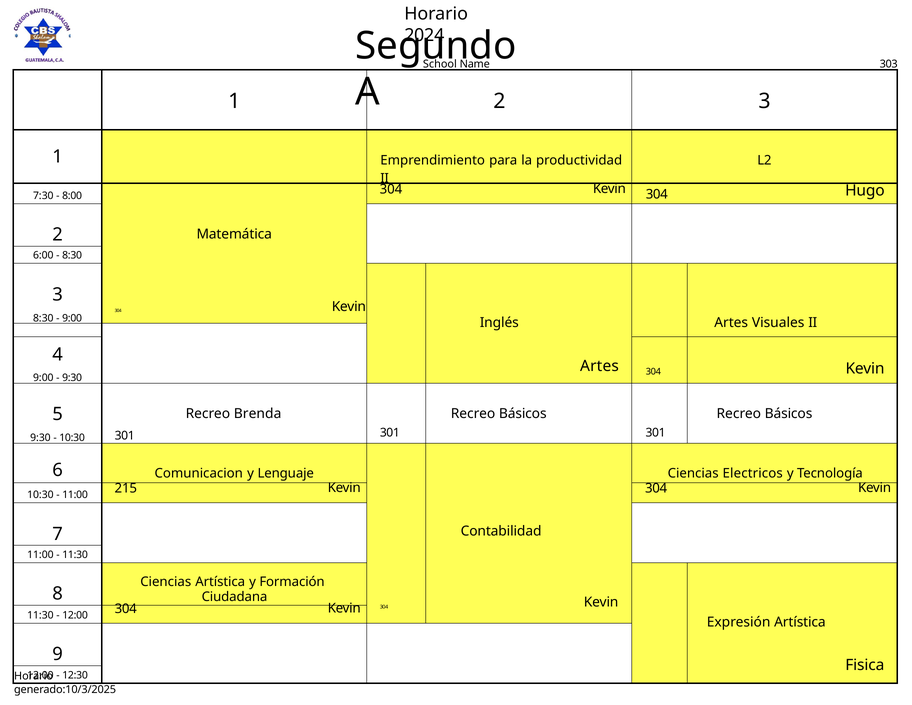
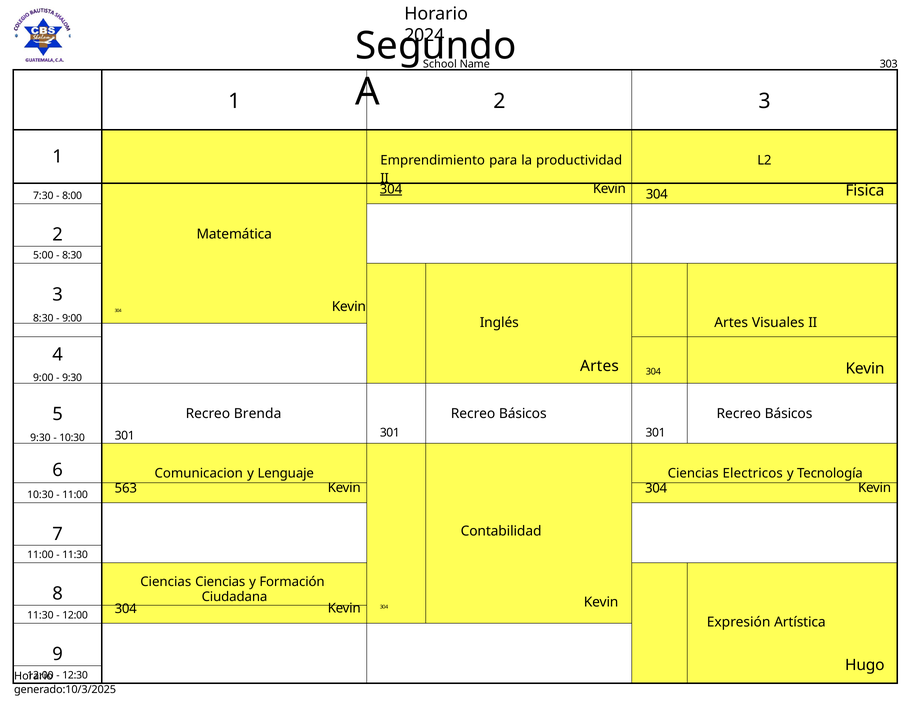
304 at (391, 189) underline: none -> present
Hugo: Hugo -> Fisica
6:00: 6:00 -> 5:00
215: 215 -> 563
Ciencias Artística: Artística -> Ciencias
Fisica: Fisica -> Hugo
